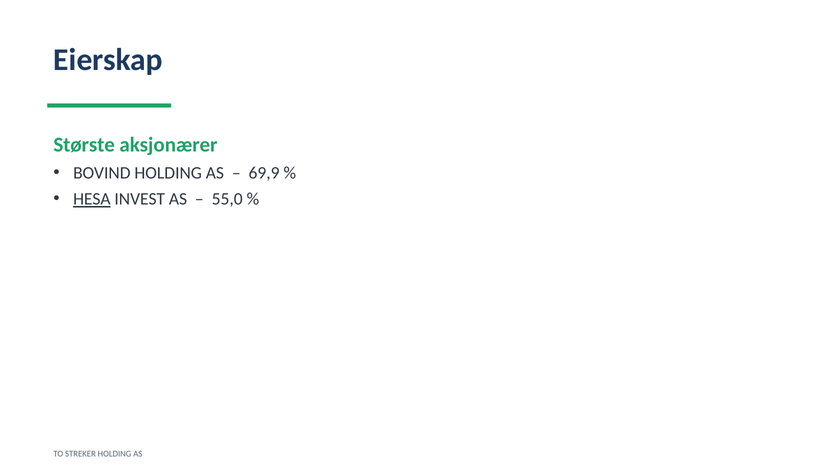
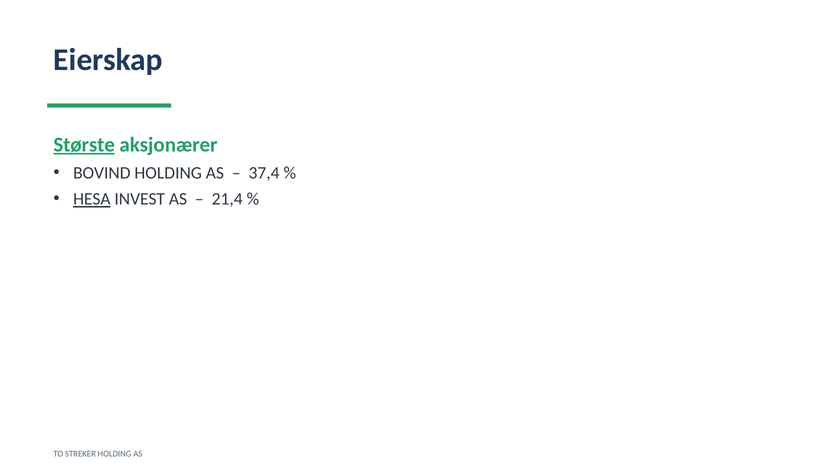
Største underline: none -> present
69,9: 69,9 -> 37,4
55,0: 55,0 -> 21,4
